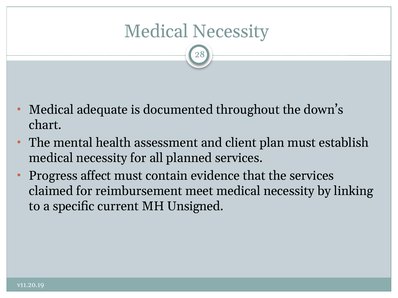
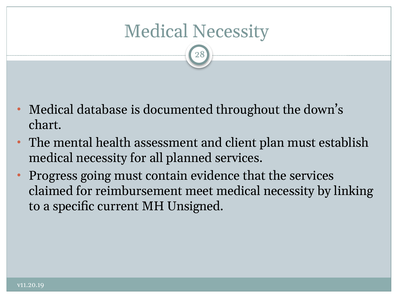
adequate: adequate -> database
affect: affect -> going
